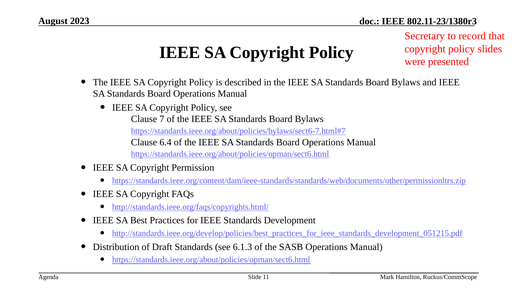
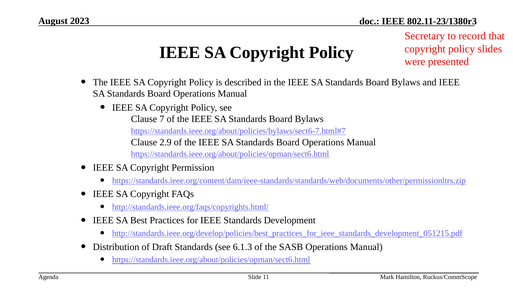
6.4: 6.4 -> 2.9
